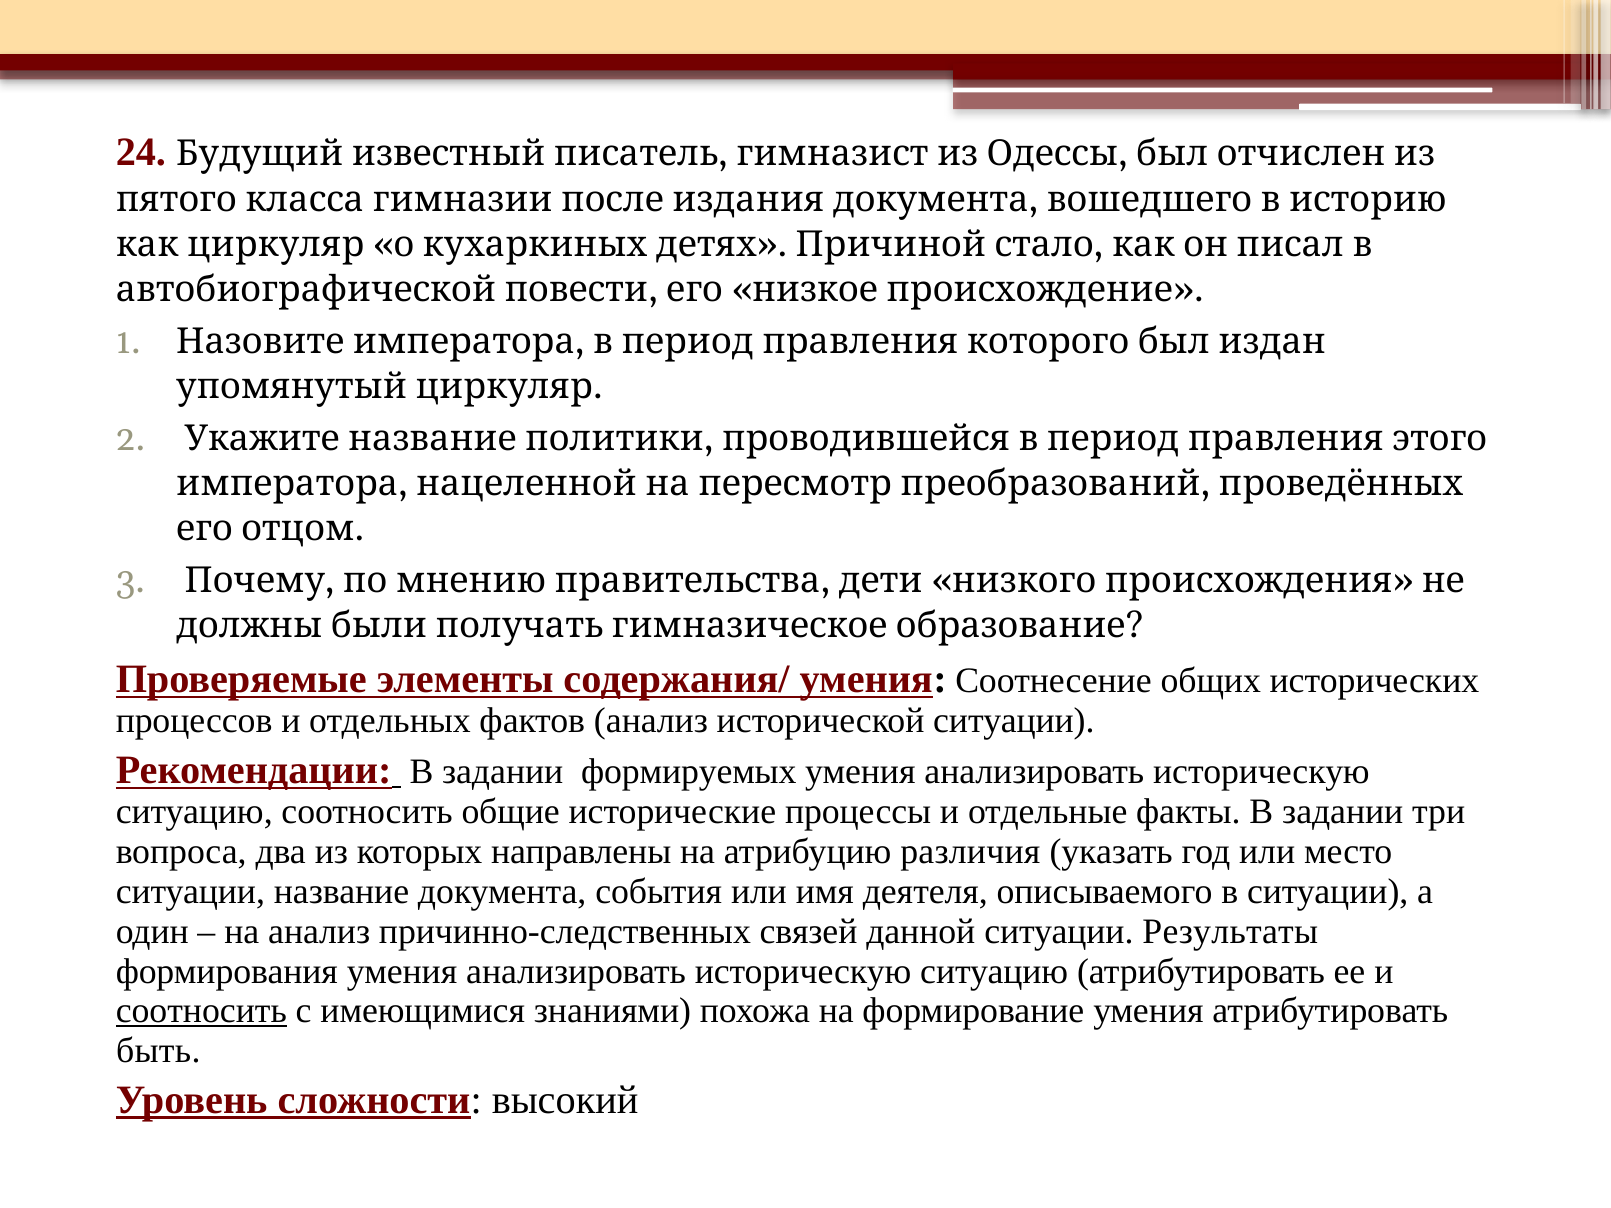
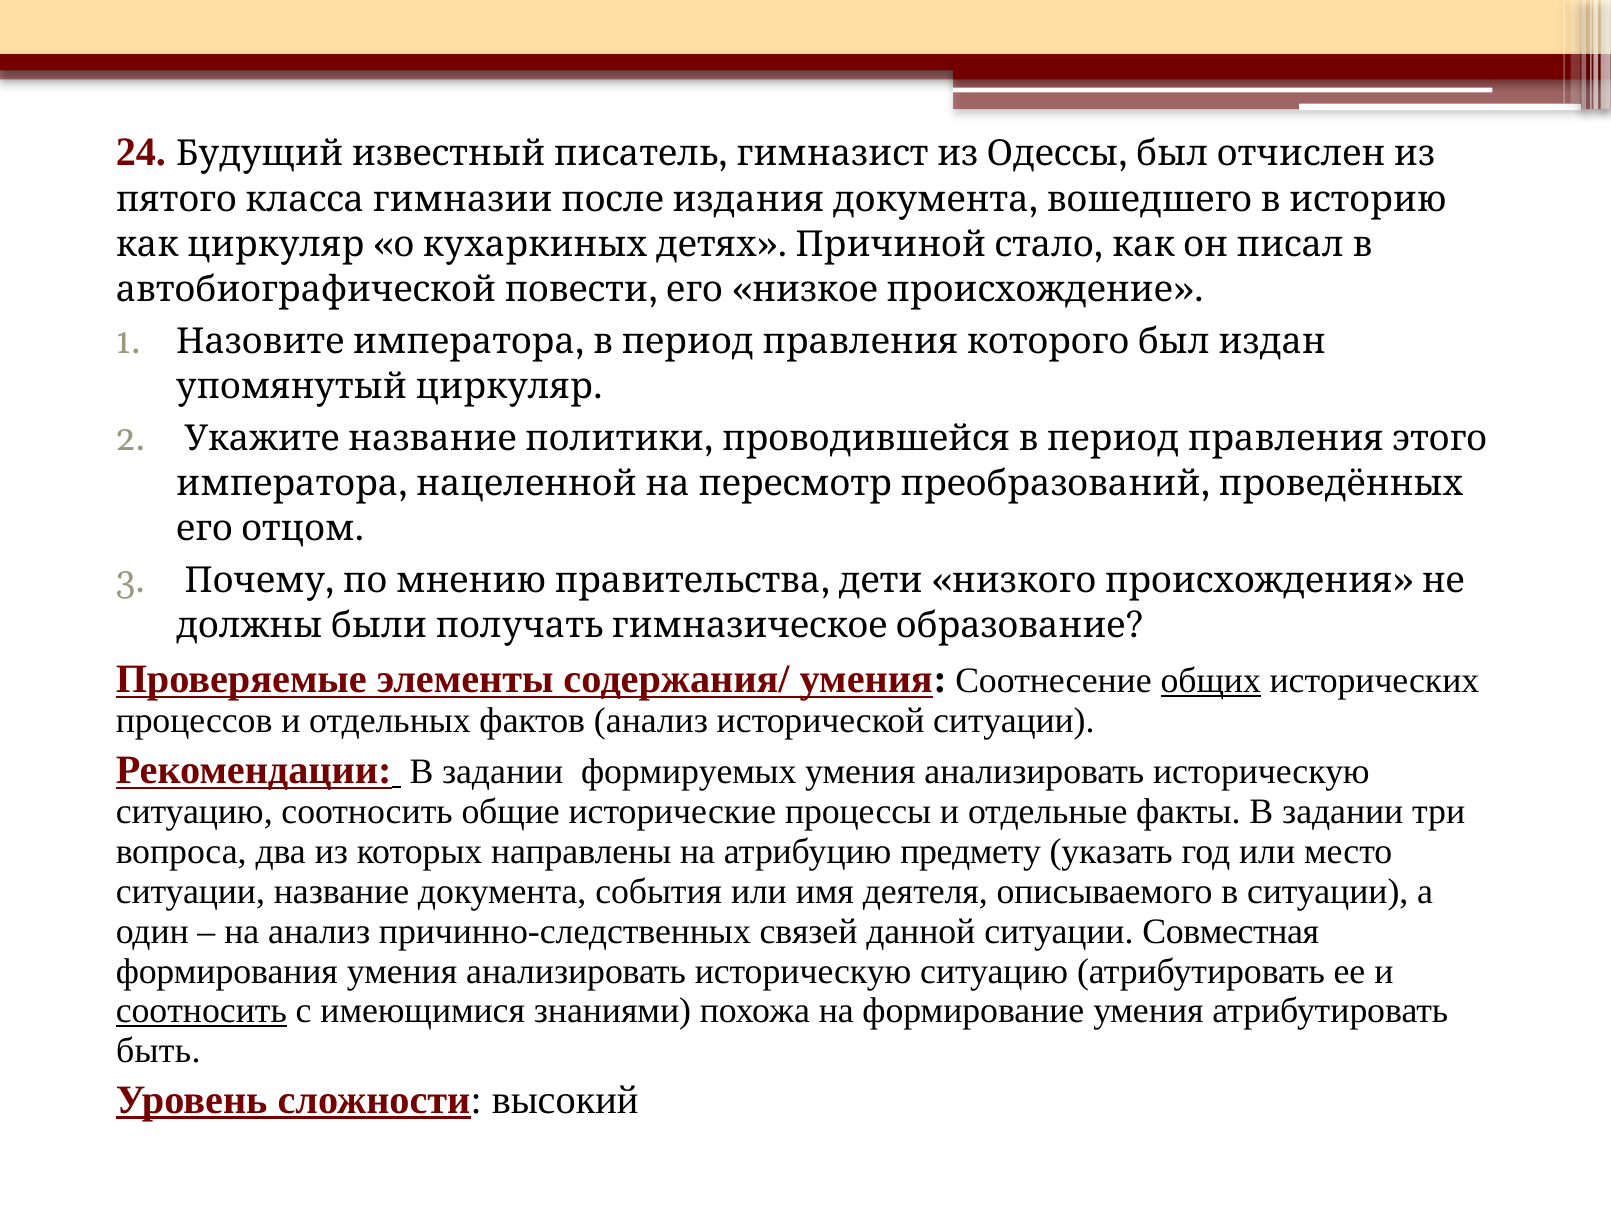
общих underline: none -> present
различия: различия -> предмету
Результаты: Результаты -> Совместная
